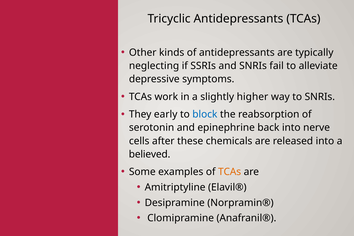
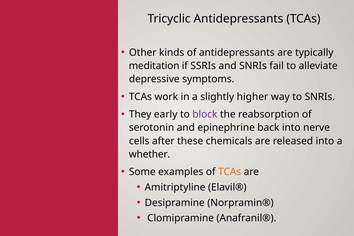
neglecting: neglecting -> meditation
block colour: blue -> purple
believed: believed -> whether
